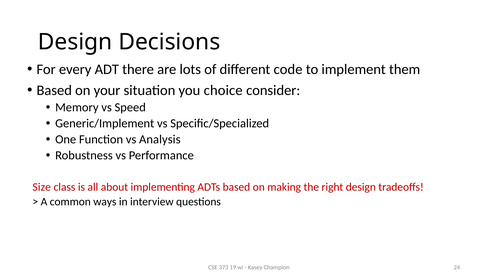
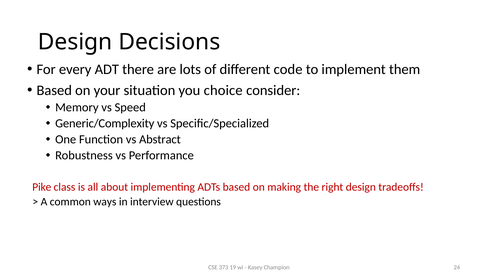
Generic/Implement: Generic/Implement -> Generic/Complexity
Analysis: Analysis -> Abstract
Size: Size -> Pike
